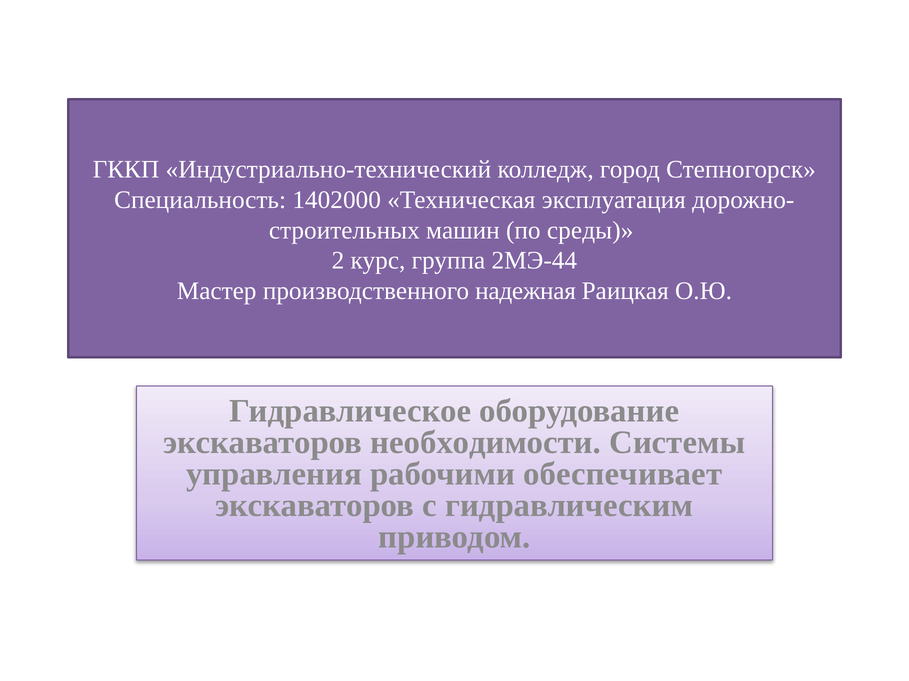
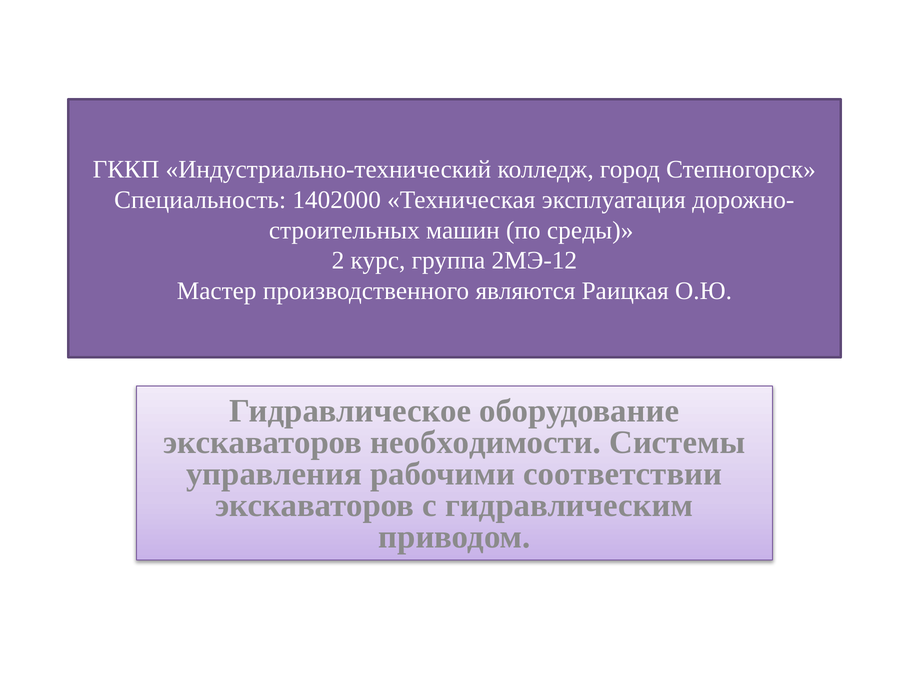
2МЭ-44: 2МЭ-44 -> 2МЭ-12
надежная: надежная -> являются
обеспечивает: обеспечивает -> соответствии
